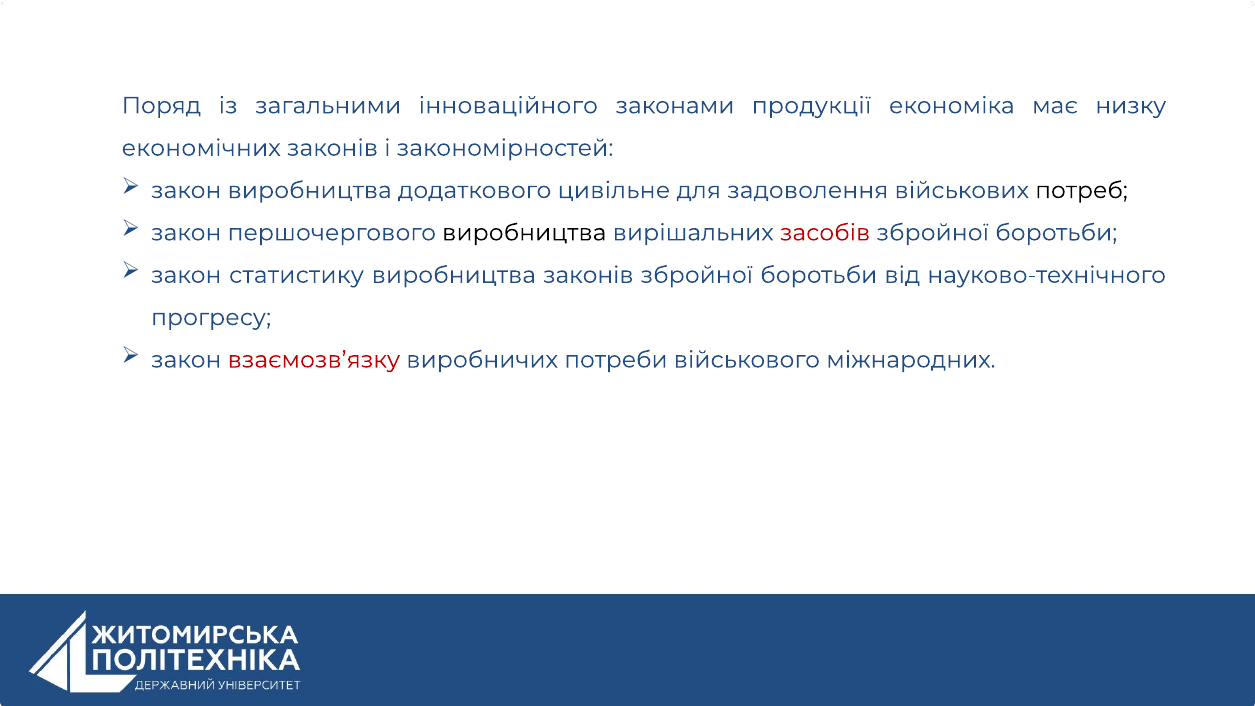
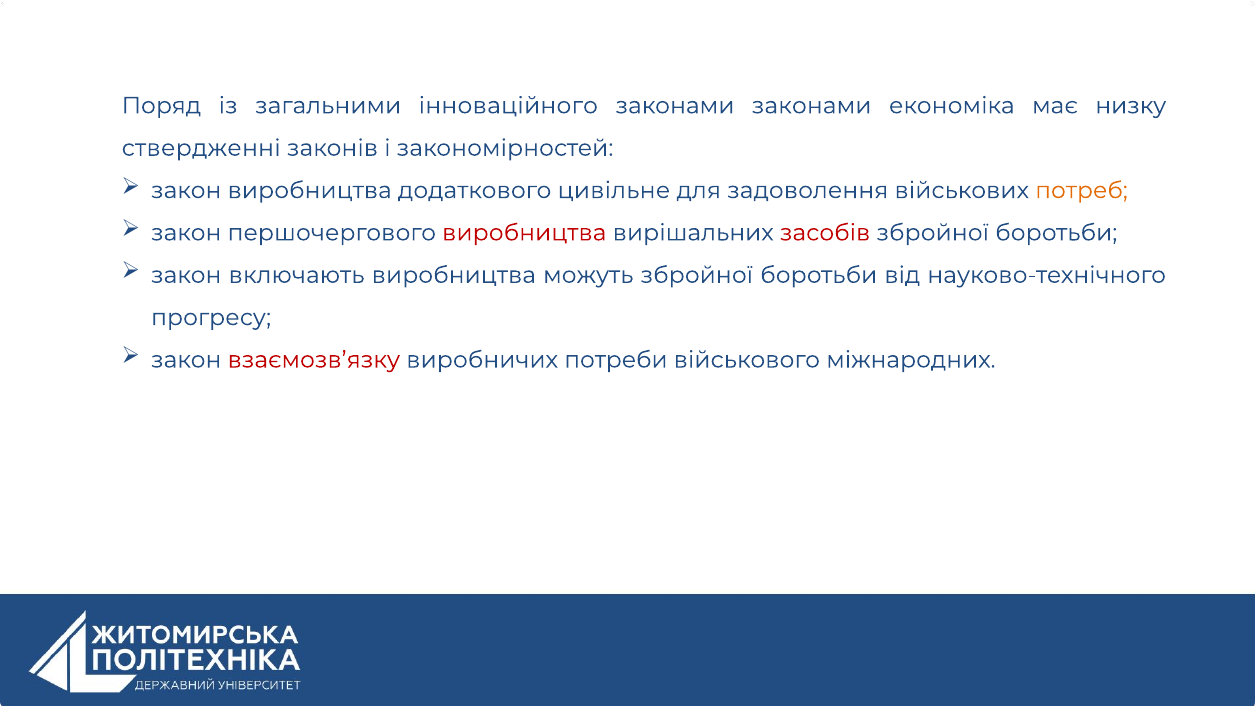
законами продукції: продукції -> законами
економічних: економічних -> ствердженні
потреб colour: black -> orange
виробництва at (524, 233) colour: black -> red
статистику: статистику -> включають
виробництва законів: законів -> можуть
